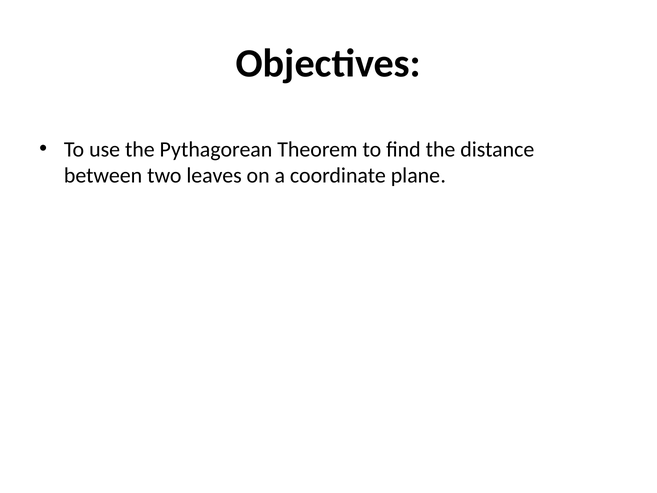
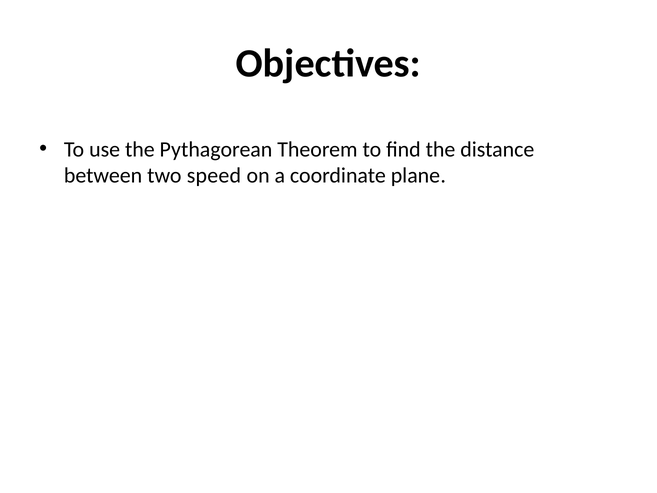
leaves: leaves -> speed
